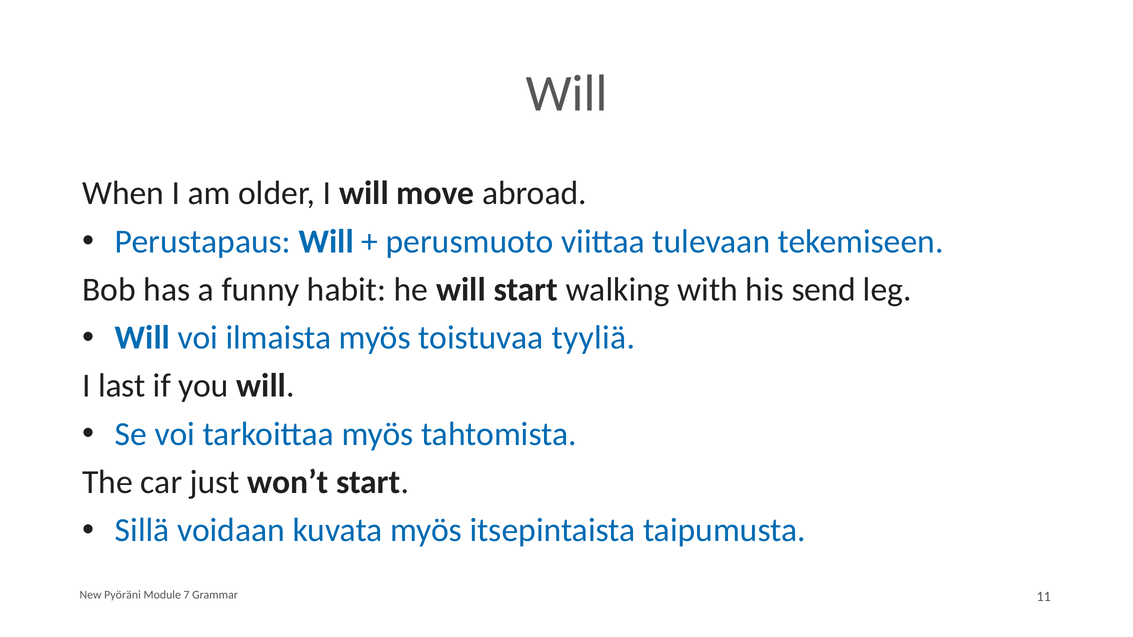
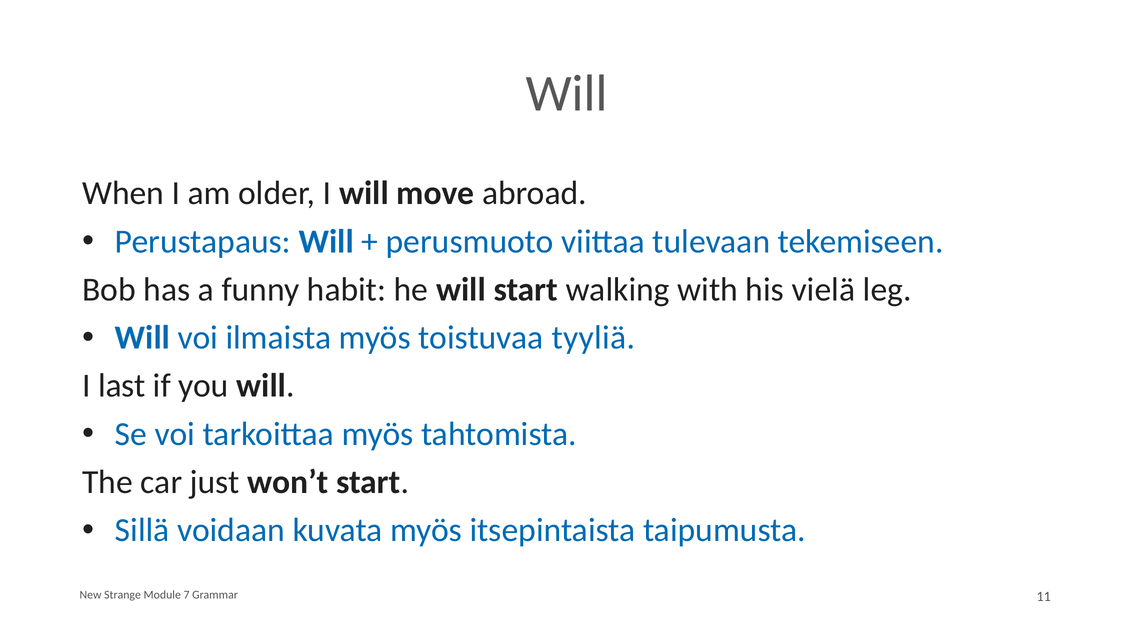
send: send -> vielä
Pyöräni: Pyöräni -> Strange
